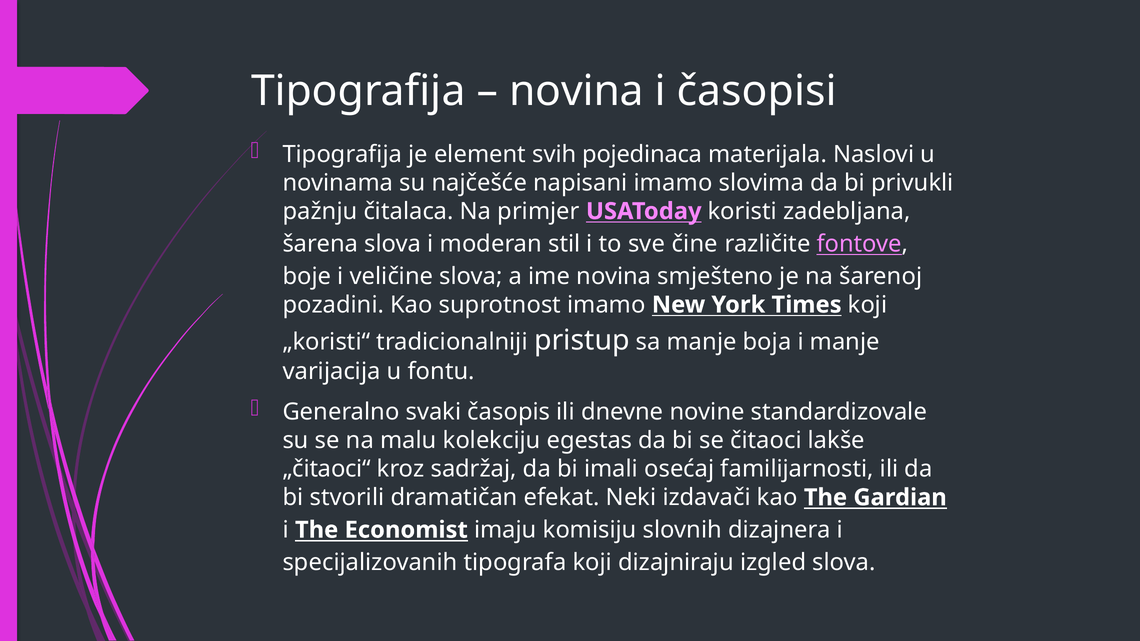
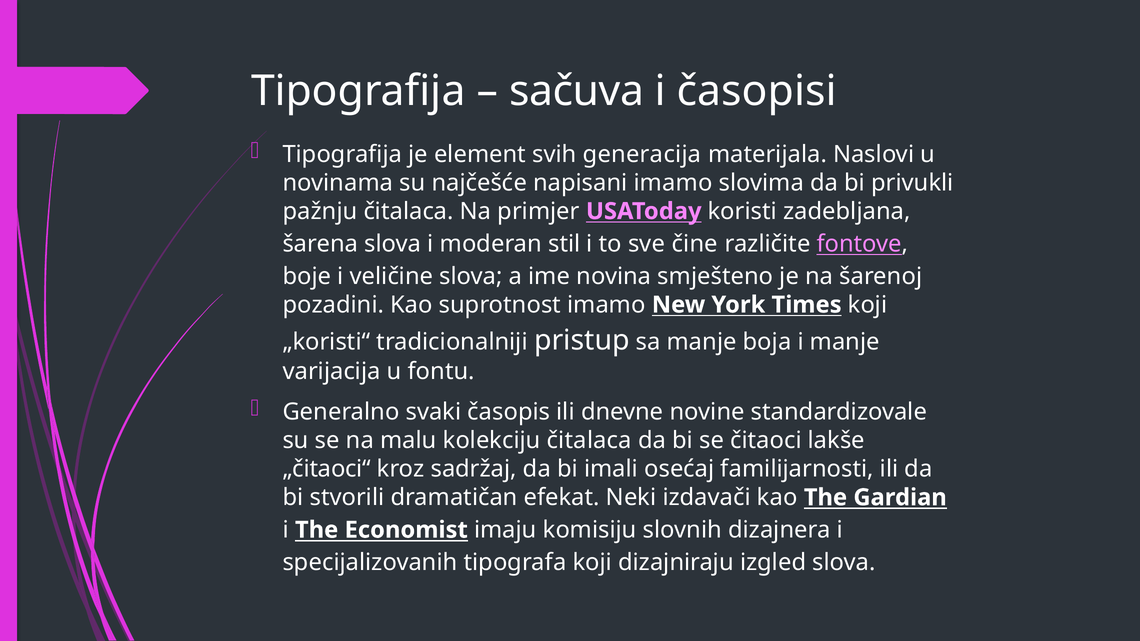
novina at (576, 91): novina -> sačuva
pojedinaca: pojedinaca -> generacija
kolekciju egestas: egestas -> čitalaca
